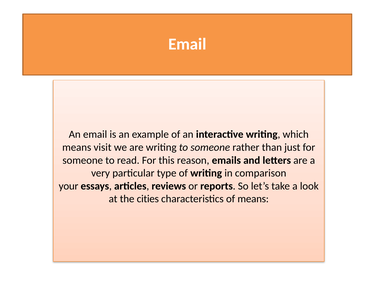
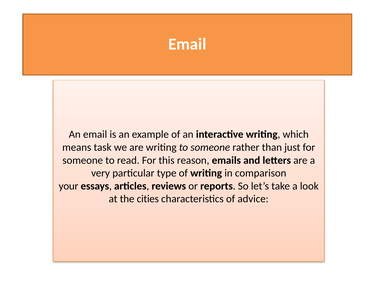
visit: visit -> task
of means: means -> advice
